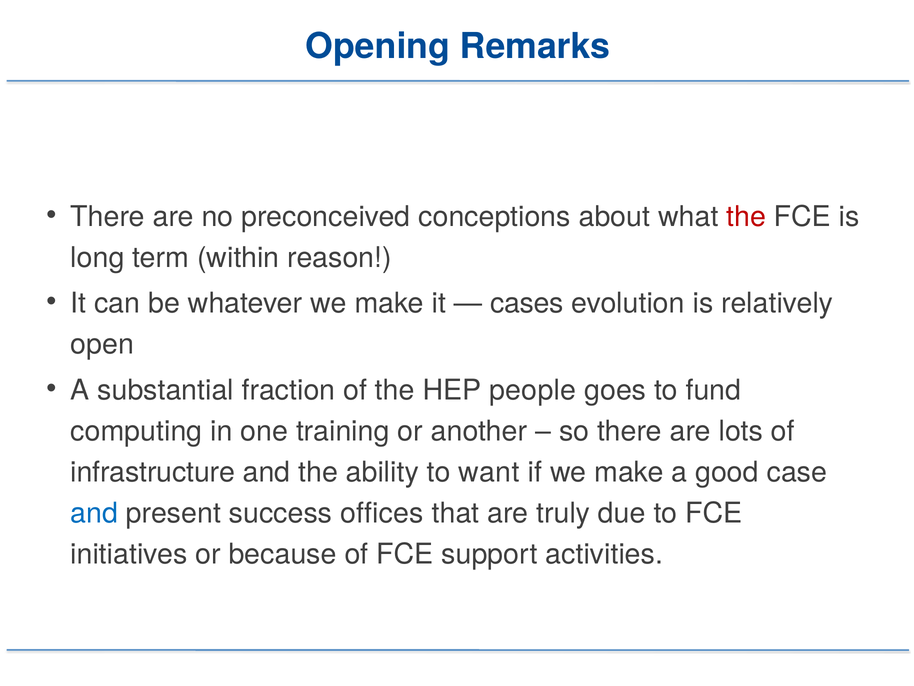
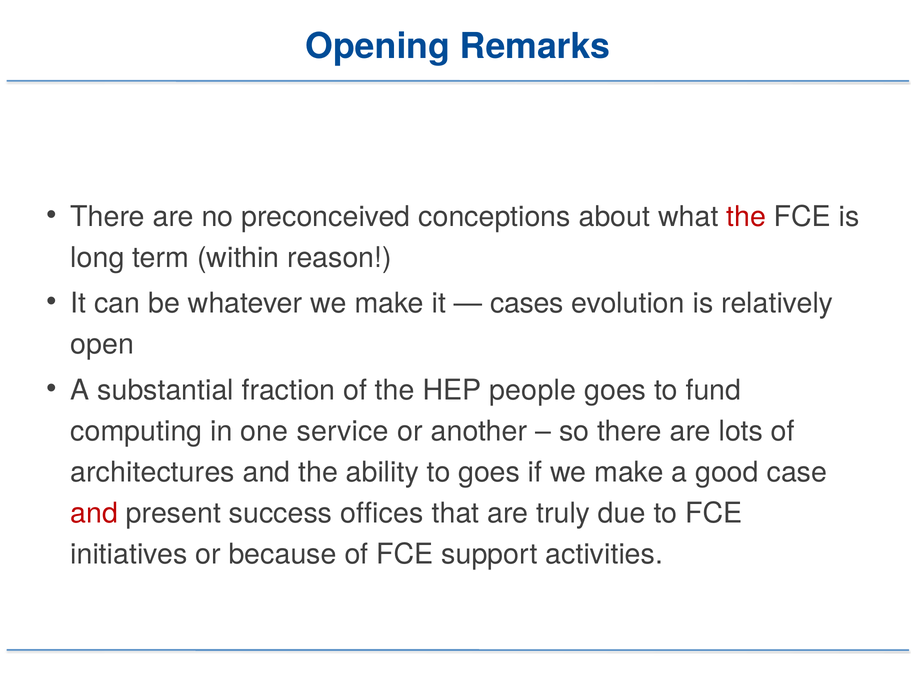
training: training -> service
infrastructure: infrastructure -> architectures
to want: want -> goes
and at (94, 513) colour: blue -> red
